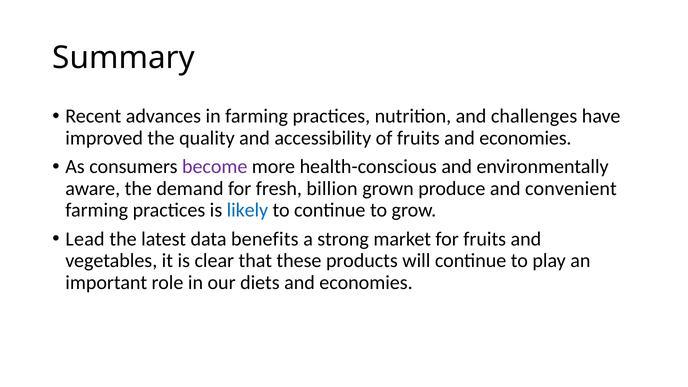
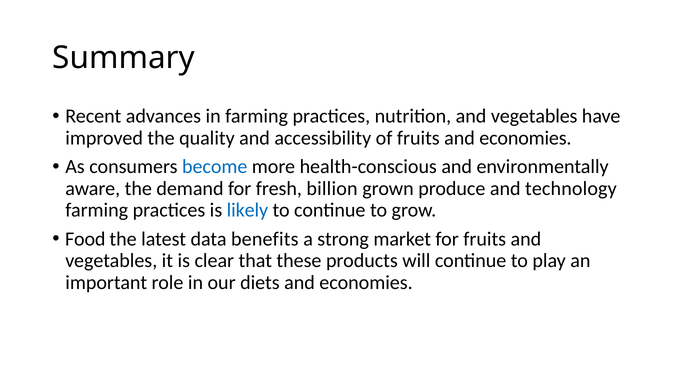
nutrition and challenges: challenges -> vegetables
become colour: purple -> blue
convenient: convenient -> technology
Lead: Lead -> Food
